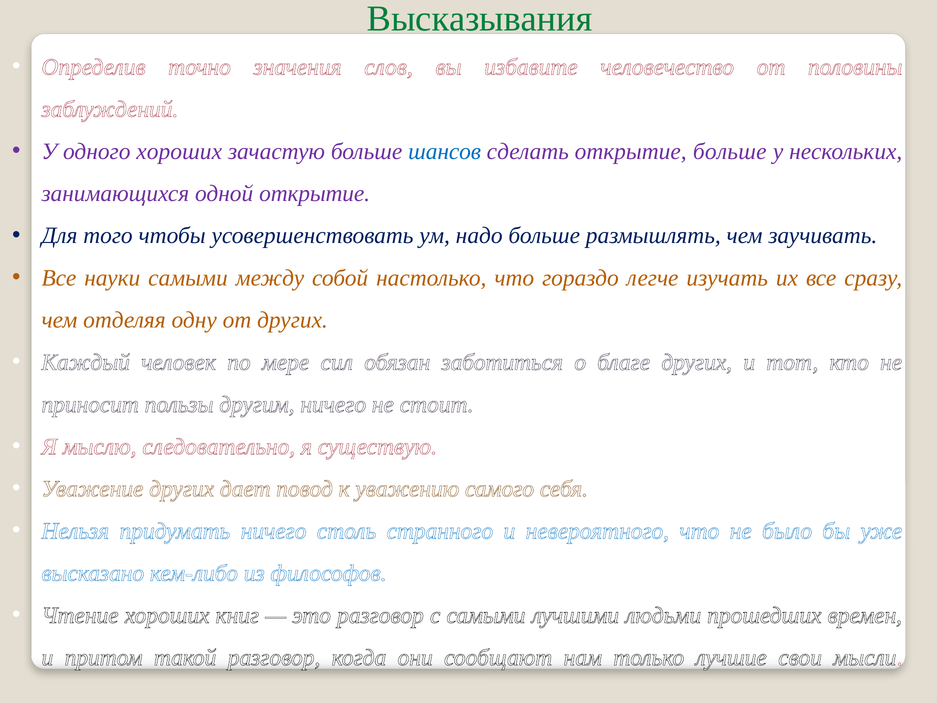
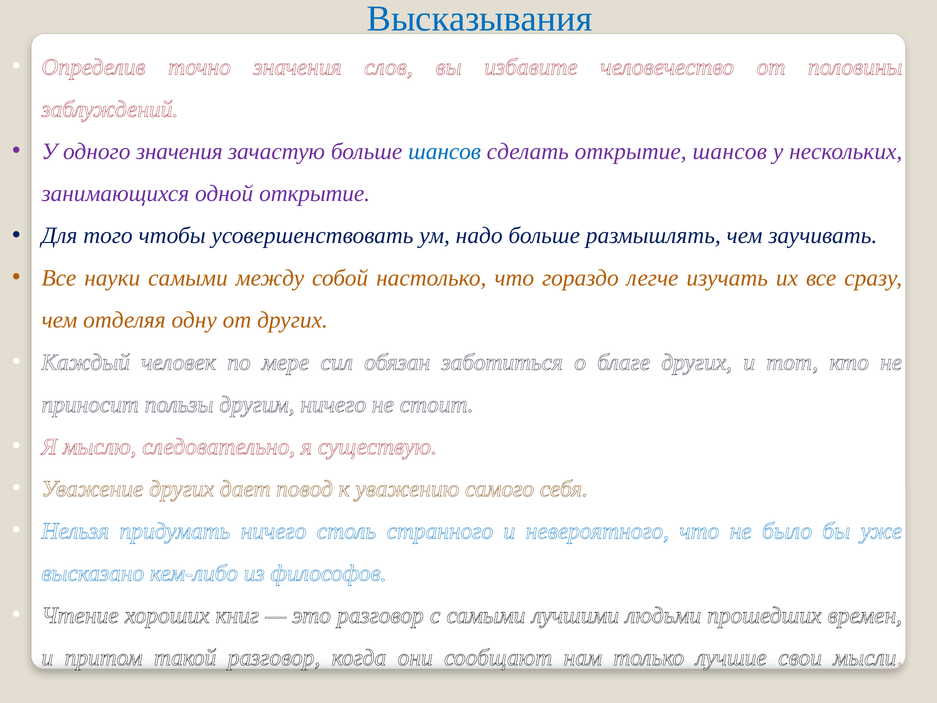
Высказывания colour: green -> blue
одного хороших: хороших -> значения
открытие больше: больше -> шансов
